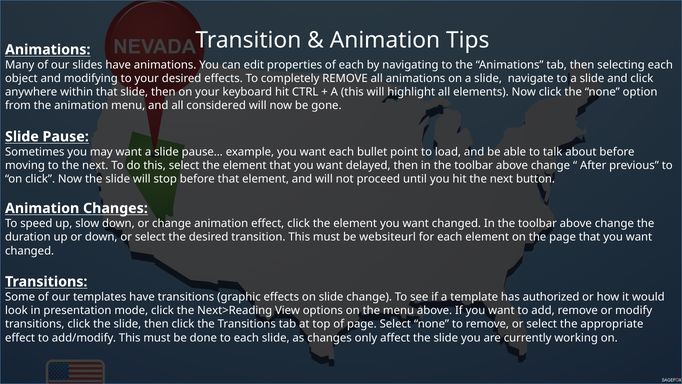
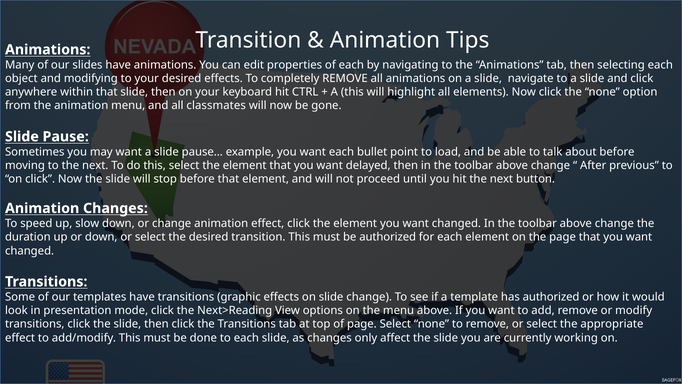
considered: considered -> classmates
be websiteurl: websiteurl -> authorized
